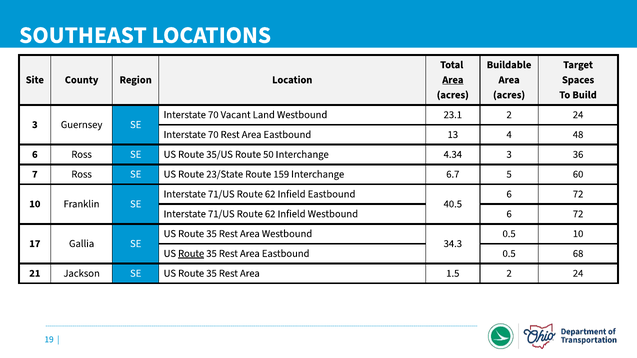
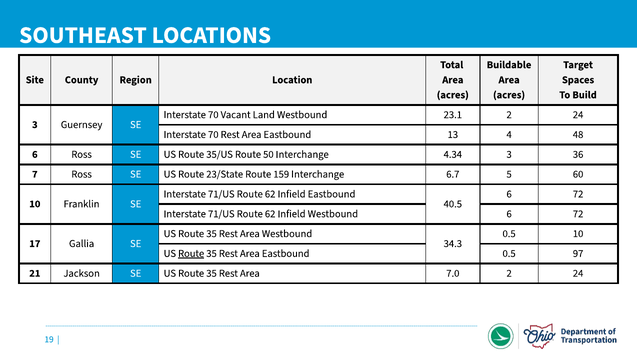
Area at (453, 80) underline: present -> none
68: 68 -> 97
1.5: 1.5 -> 7.0
